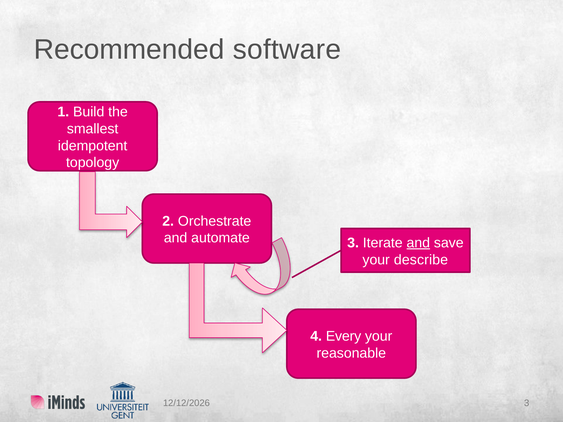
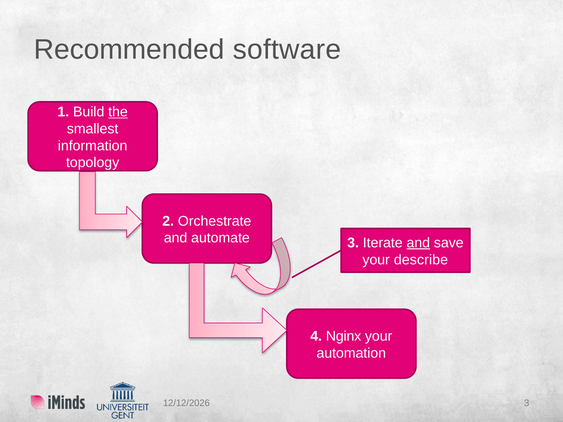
the underline: none -> present
idempotent: idempotent -> information
Every: Every -> Nginx
reasonable: reasonable -> automation
